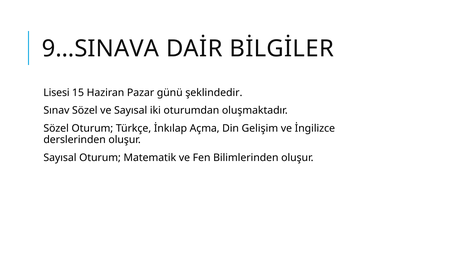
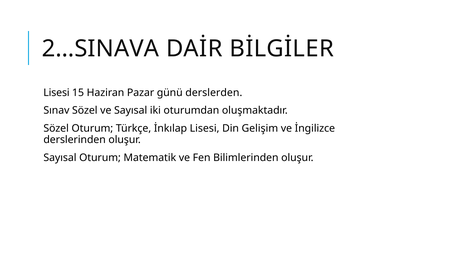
9…SINAVA: 9…SINAVA -> 2…SINAVA
şeklindedir: şeklindedir -> derslerden
İnkılap Açma: Açma -> Lisesi
